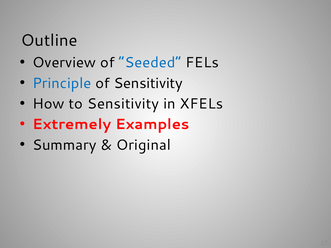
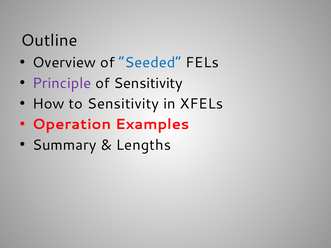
Principle colour: blue -> purple
Extremely: Extremely -> Operation
Original: Original -> Lengths
